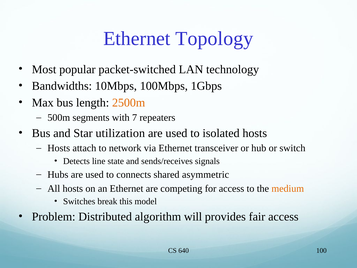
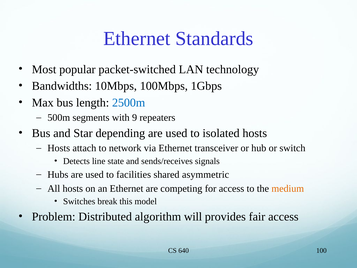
Topology: Topology -> Standards
2500m colour: orange -> blue
7: 7 -> 9
utilization: utilization -> depending
connects: connects -> facilities
